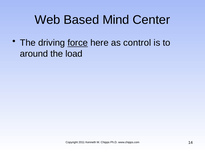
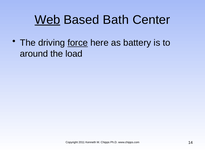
Web underline: none -> present
Mind: Mind -> Bath
control: control -> battery
